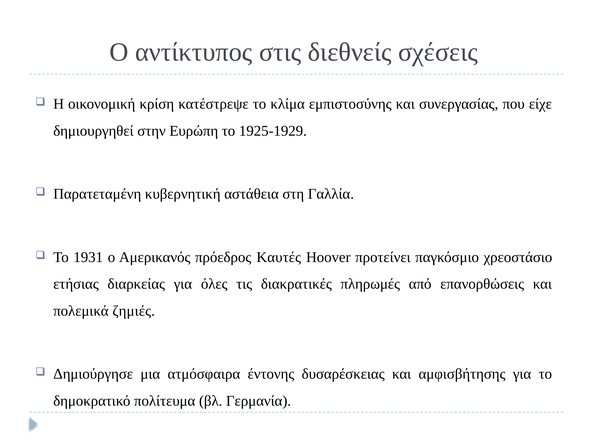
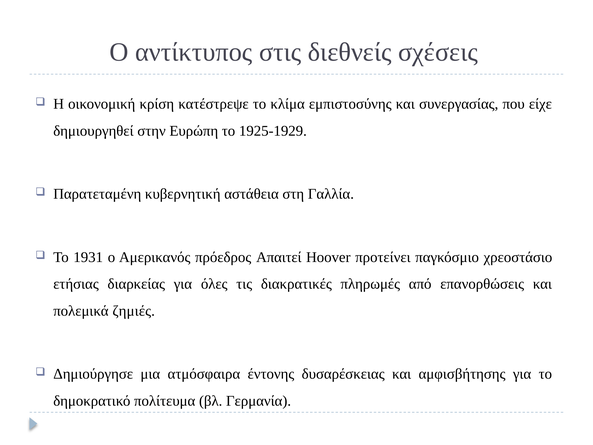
Καυτές: Καυτές -> Απαιτεί
